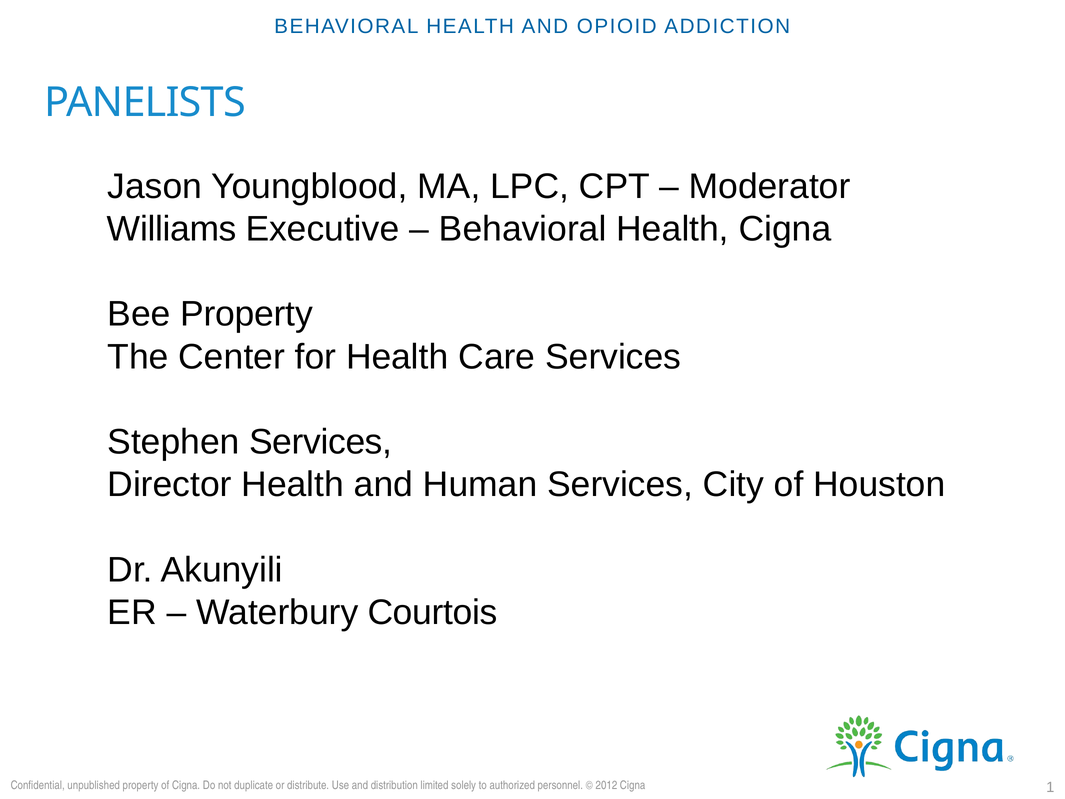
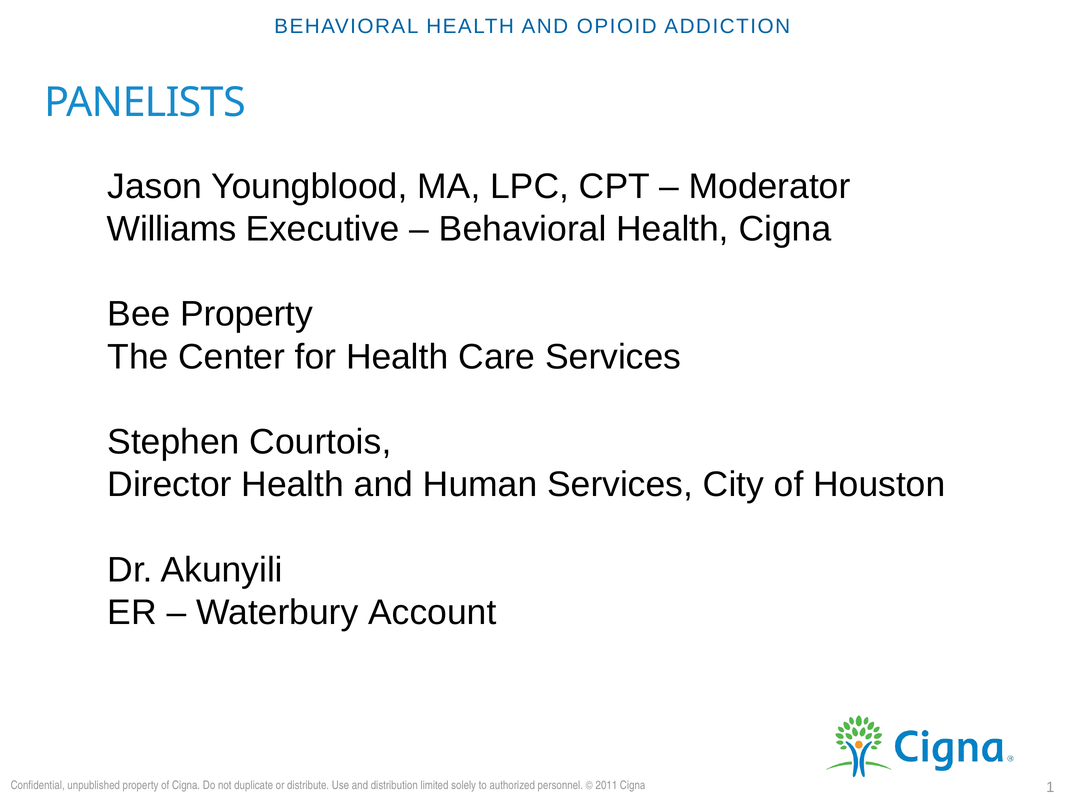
Stephen Services: Services -> Courtois
Courtois: Courtois -> Account
2012: 2012 -> 2011
